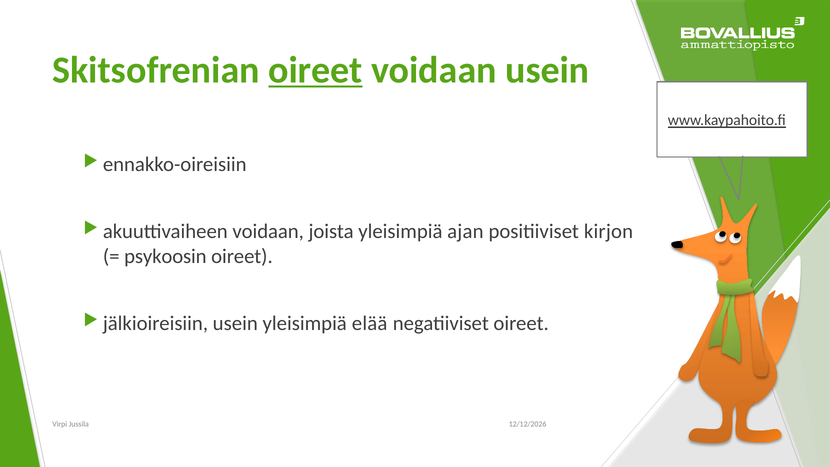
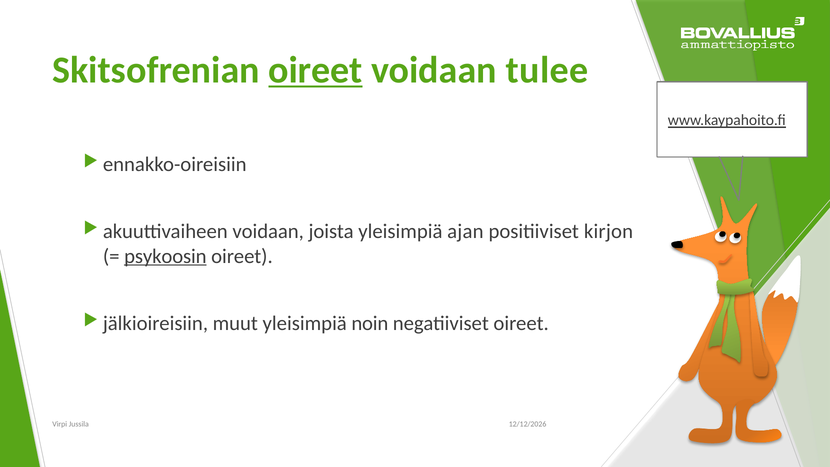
voidaan usein: usein -> tulee
psykoosin underline: none -> present
usein at (235, 323): usein -> muut
elää: elää -> noin
